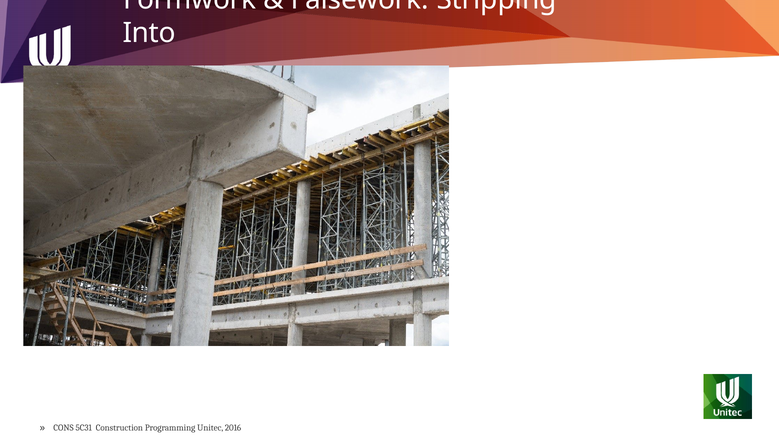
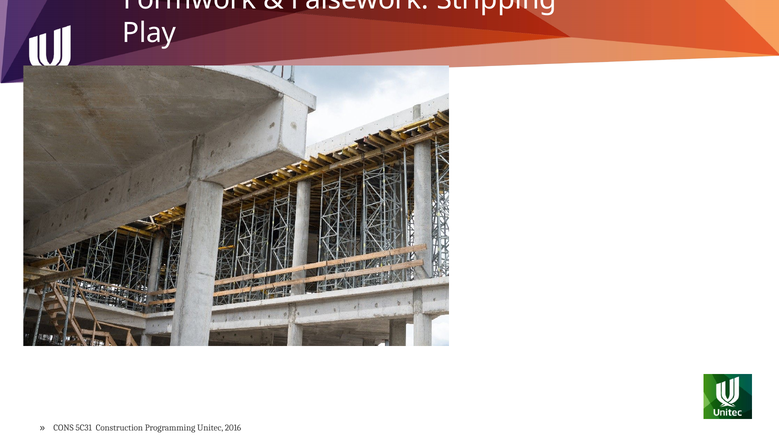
Into: Into -> Play
